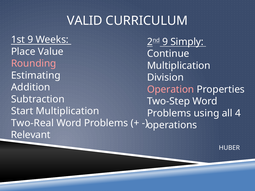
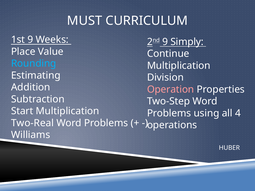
VALID: VALID -> MUST
Rounding colour: pink -> light blue
Relevant: Relevant -> Williams
